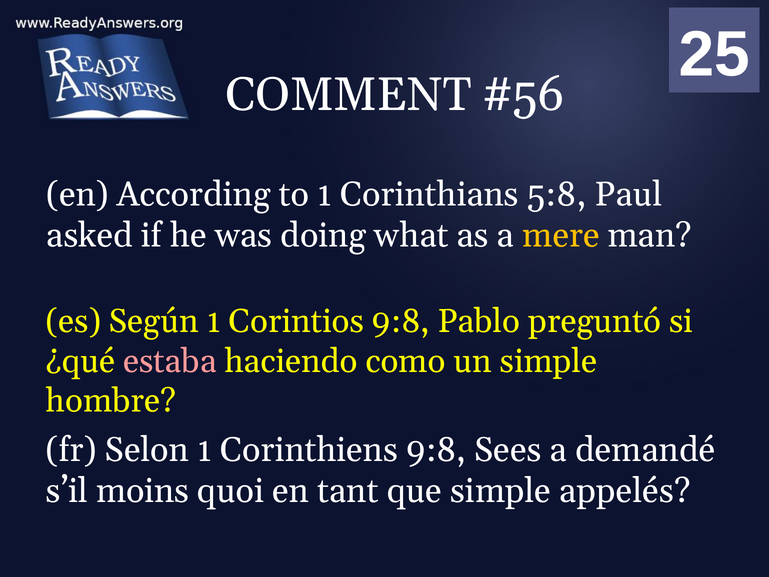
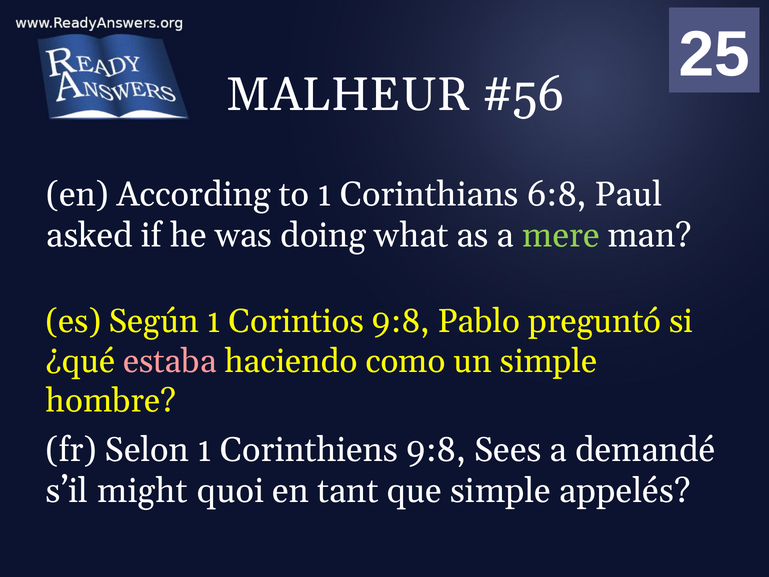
COMMENT: COMMENT -> MALHEUR
5:8: 5:8 -> 6:8
mere colour: yellow -> light green
moins: moins -> might
